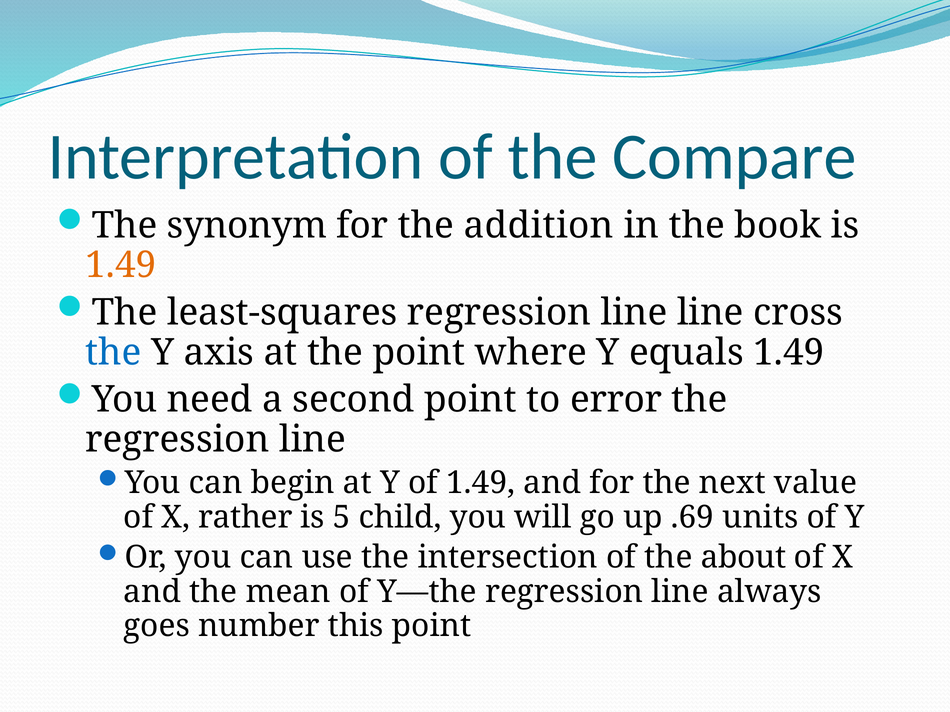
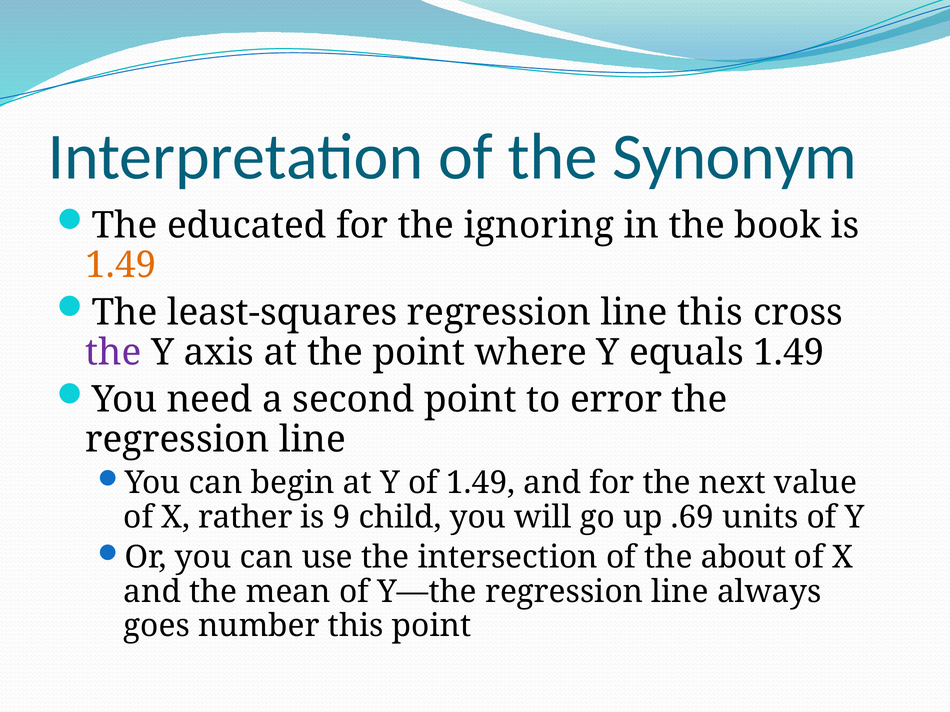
Compare: Compare -> Synonym
synonym: synonym -> educated
addition: addition -> ignoring
line line: line -> this
the at (113, 353) colour: blue -> purple
5: 5 -> 9
